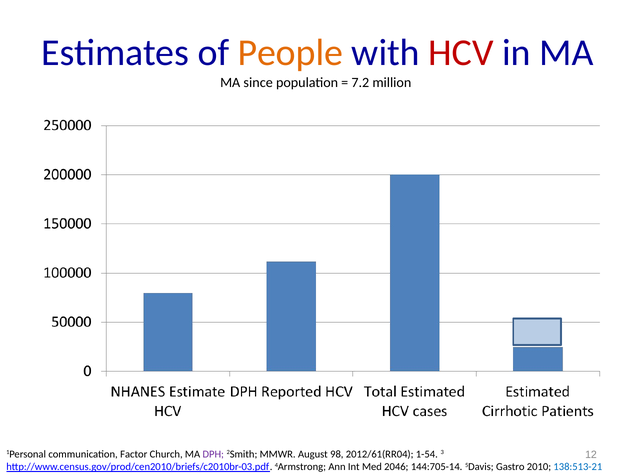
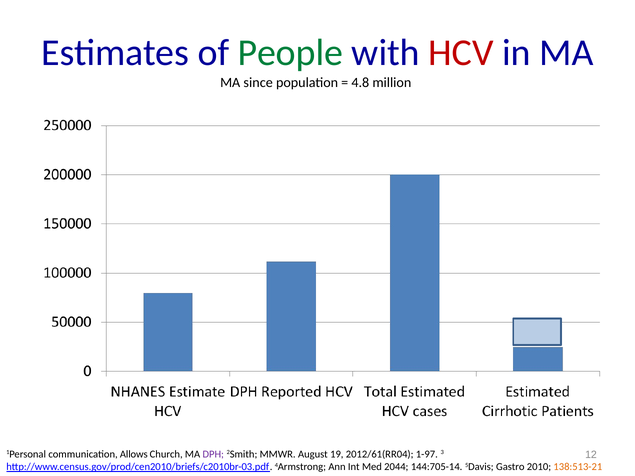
People colour: orange -> green
7.2: 7.2 -> 4.8
Factor: Factor -> Allows
98: 98 -> 19
1-54: 1-54 -> 1-97
2046: 2046 -> 2044
138:513-21 colour: blue -> orange
